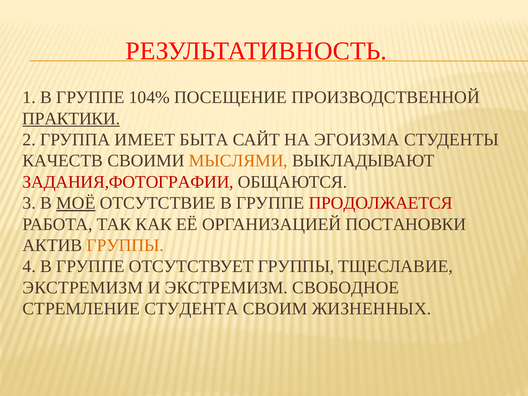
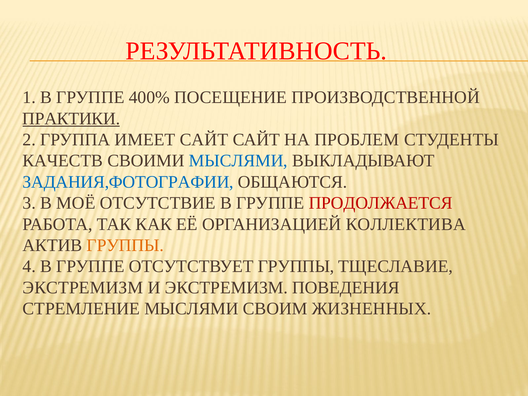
104%: 104% -> 400%
ИМЕЕТ БЫТА: БЫТА -> САЙТ
ЭГОИЗМА: ЭГОИЗМА -> ПРОБЛЕМ
МЫСЛЯМИ at (238, 161) colour: orange -> blue
ЗАДАНИЯ,ФОТОГРАФИИ colour: red -> blue
МОЁ underline: present -> none
ПОСТАНОВКИ: ПОСТАНОВКИ -> КОЛЛЕКТИВА
СВОБОДНОЕ: СВОБОДНОЕ -> ПОВЕДЕНИЯ
СТРЕМЛЕНИЕ СТУДЕНТА: СТУДЕНТА -> МЫСЛЯМИ
